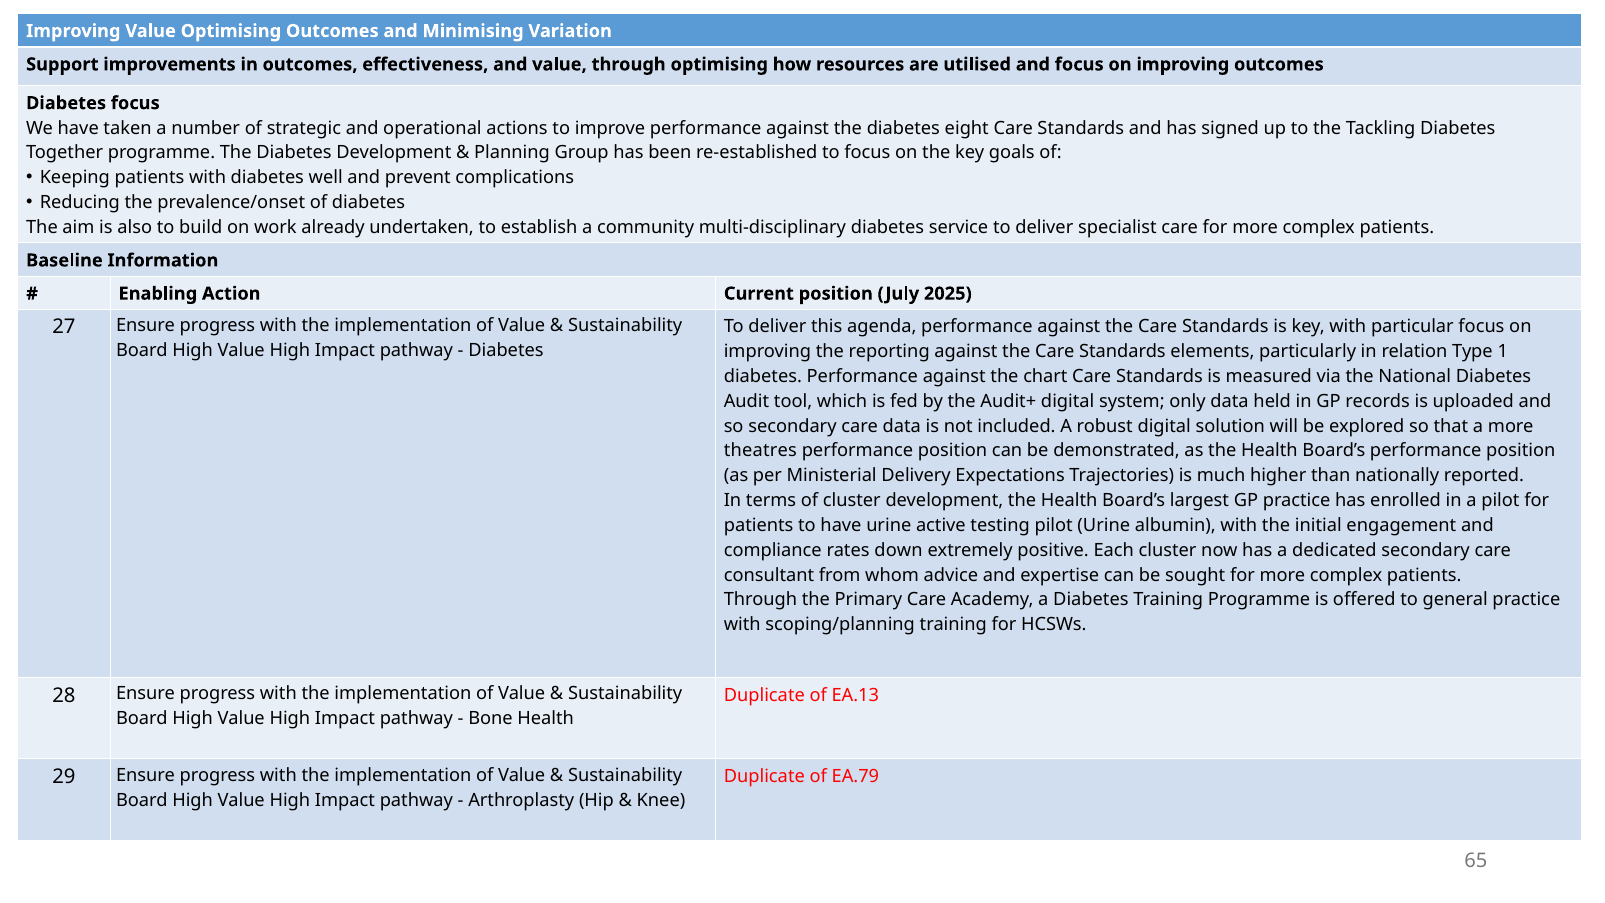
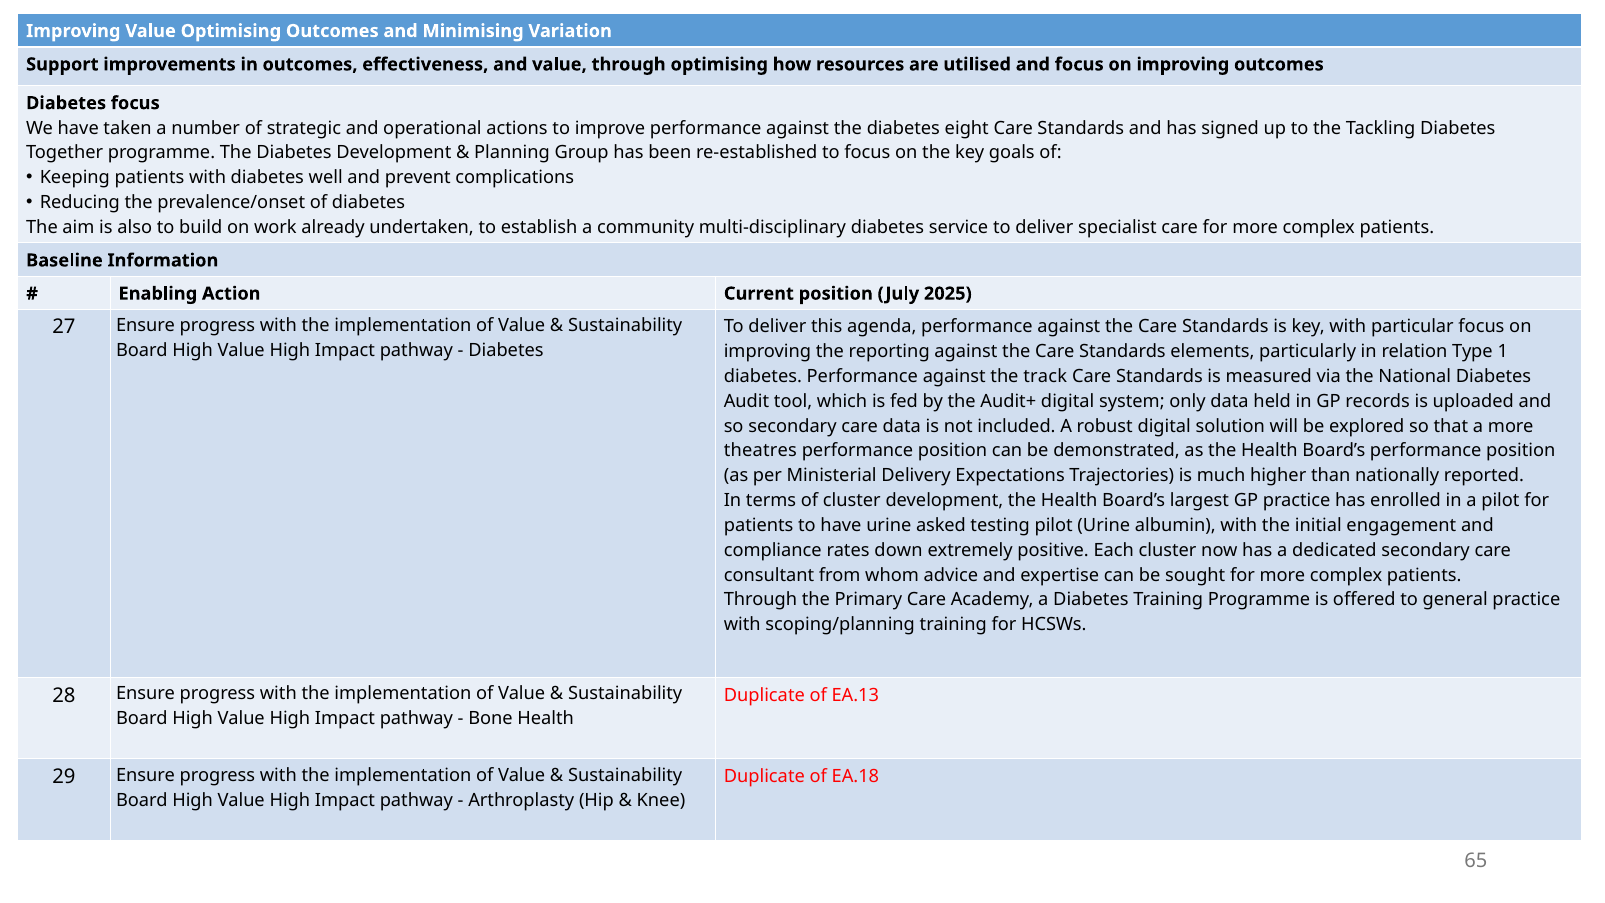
chart: chart -> track
active: active -> asked
EA.79: EA.79 -> EA.18
